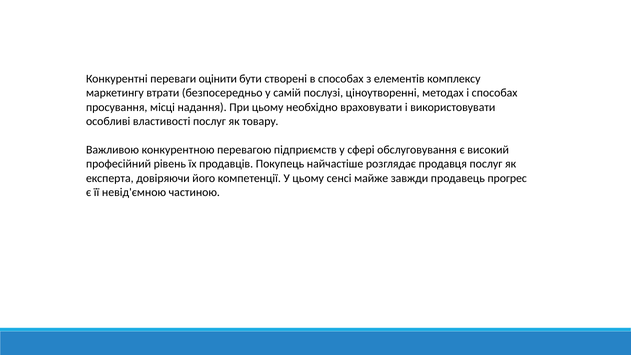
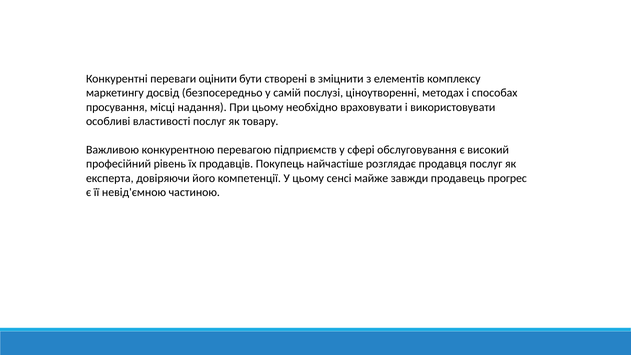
в способах: способах -> зміцнити
втрати: втрати -> досвід
